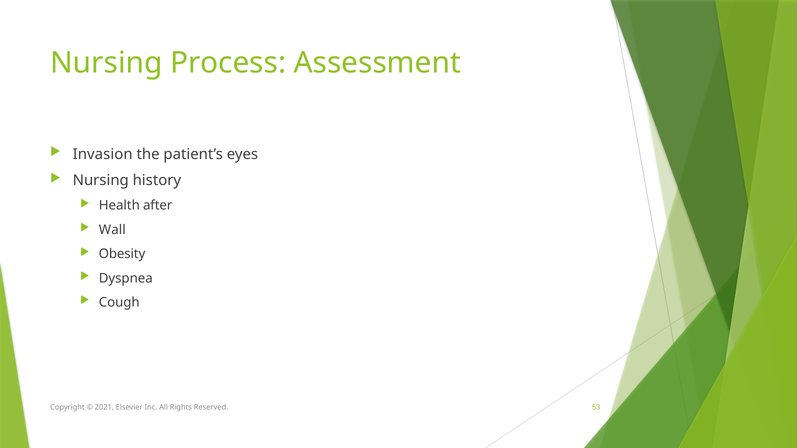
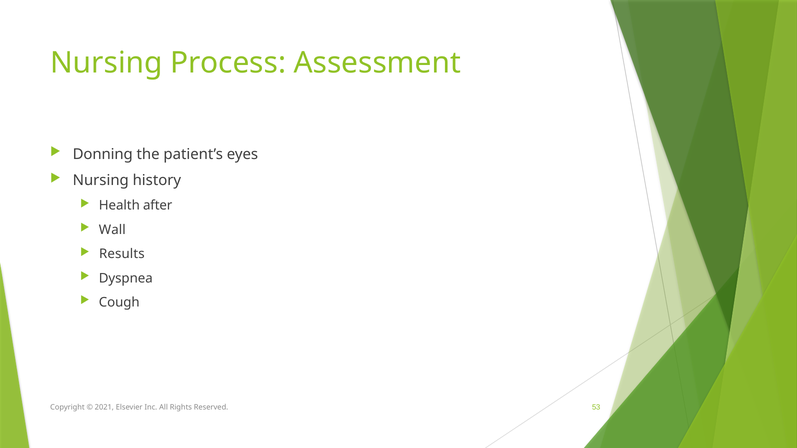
Invasion: Invasion -> Donning
Obesity: Obesity -> Results
